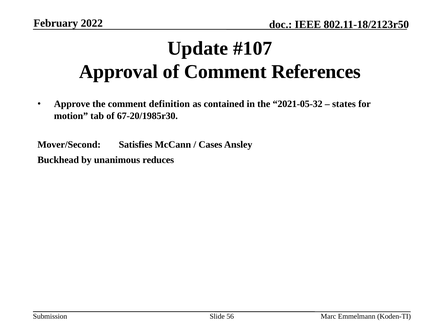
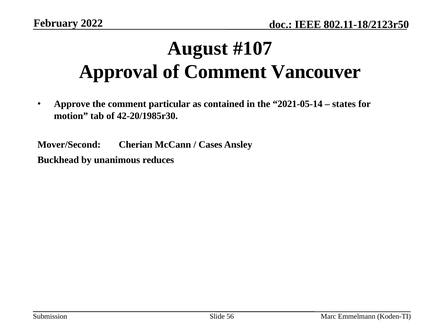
Update: Update -> August
References: References -> Vancouver
definition: definition -> particular
2021-05-32: 2021-05-32 -> 2021-05-14
67-20/1985r30: 67-20/1985r30 -> 42-20/1985r30
Satisfies: Satisfies -> Cherian
